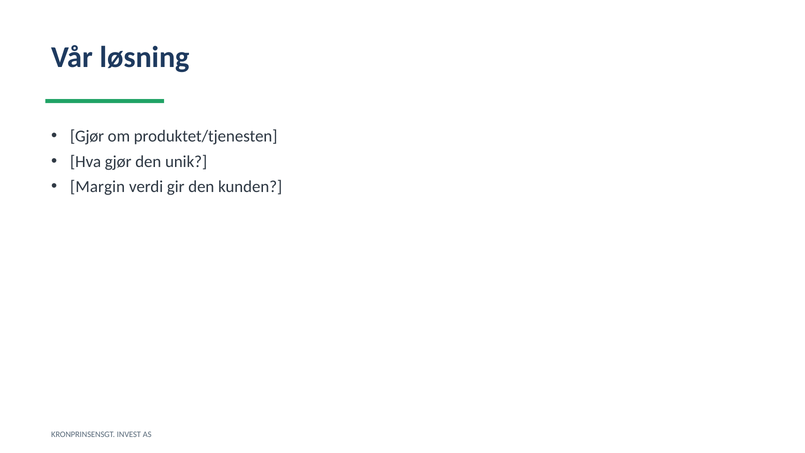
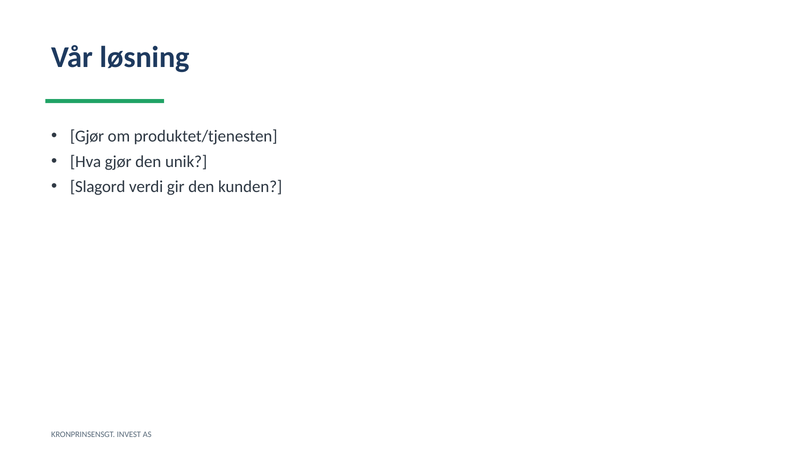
Margin: Margin -> Slagord
